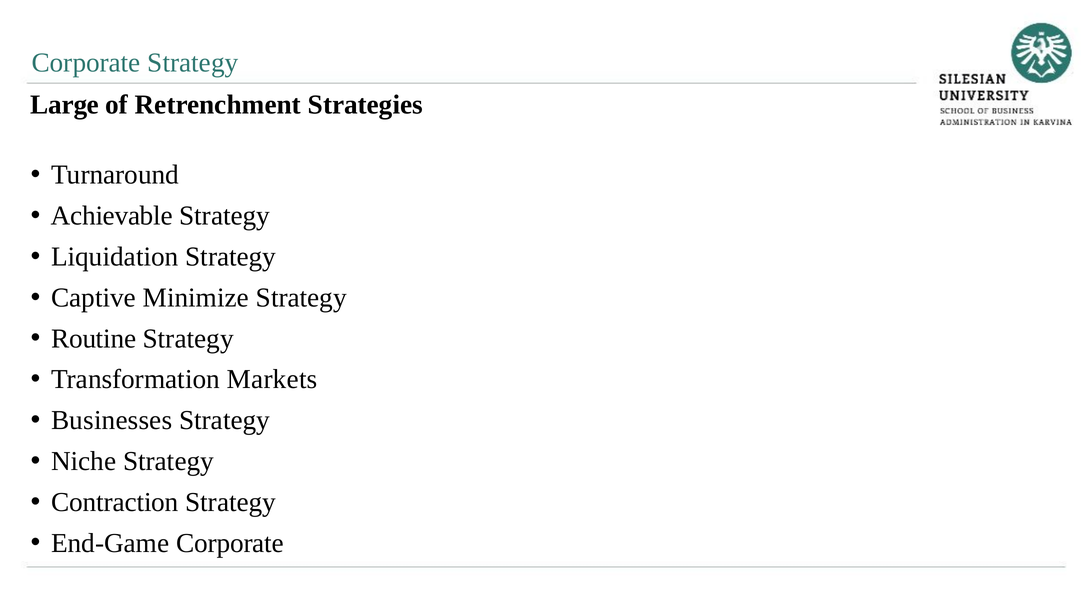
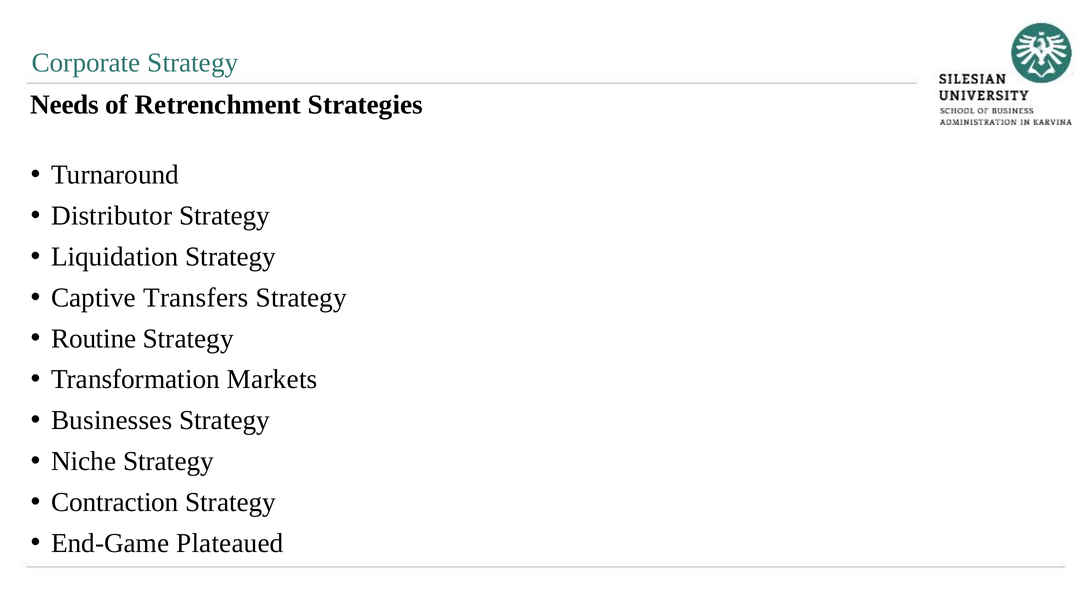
Large: Large -> Needs
Achievable: Achievable -> Distributor
Minimize: Minimize -> Transfers
End-Game Corporate: Corporate -> Plateaued
